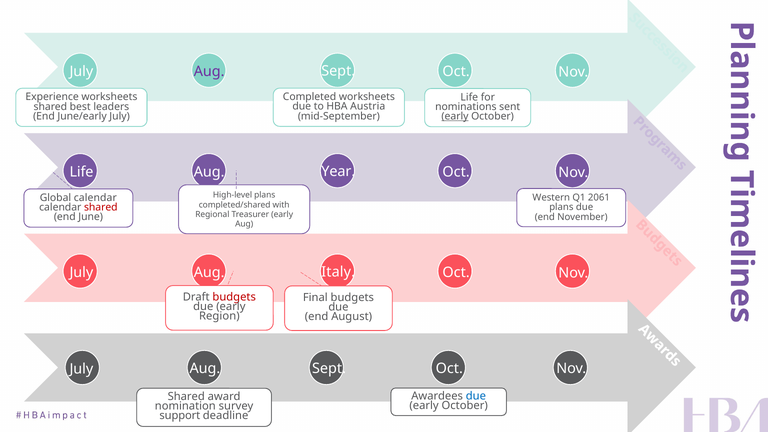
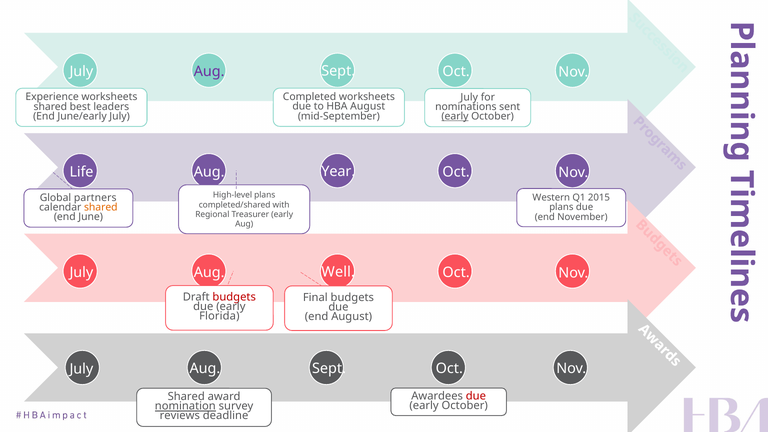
Life at (469, 97): Life -> July
HBA Austria: Austria -> August
Global calendar: calendar -> partners
2061: 2061 -> 2015
shared at (101, 207) colour: red -> orange
Italy: Italy -> Well
Region: Region -> Florida
due at (476, 396) colour: blue -> red
nomination underline: none -> present
support: support -> reviews
